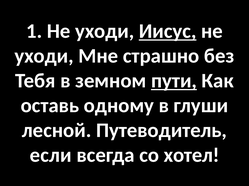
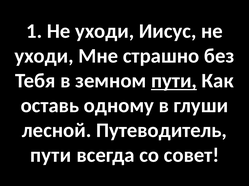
Иисус underline: present -> none
если at (51, 156): если -> пути
хотел: хотел -> совет
